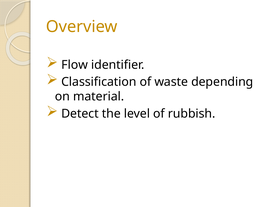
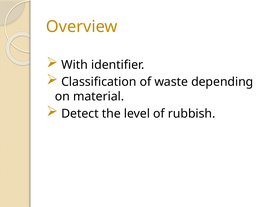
Flow: Flow -> With
